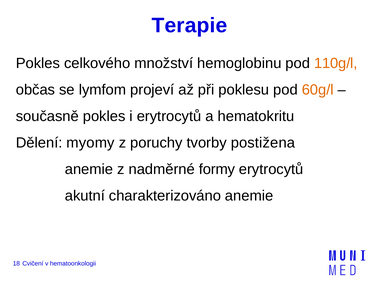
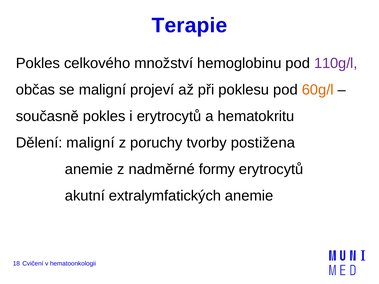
110g/l colour: orange -> purple
se lymfom: lymfom -> maligní
Dělení myomy: myomy -> maligní
charakterizováno: charakterizováno -> extralymfatických
